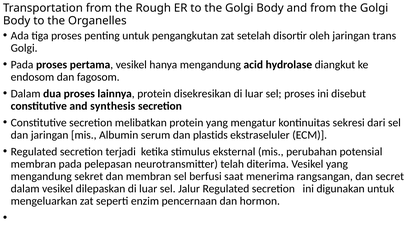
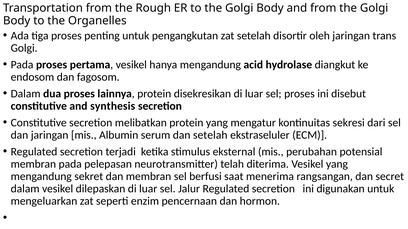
dan plastids: plastids -> setelah
